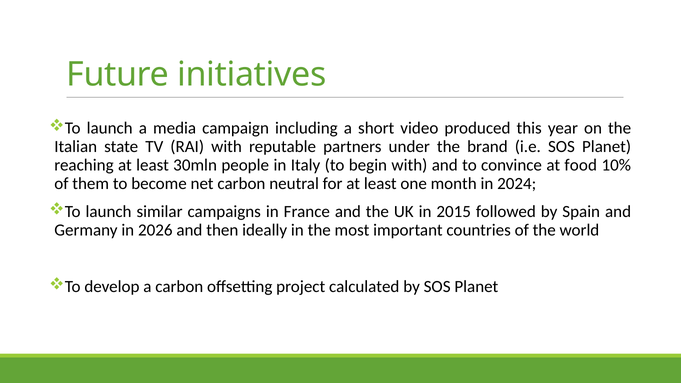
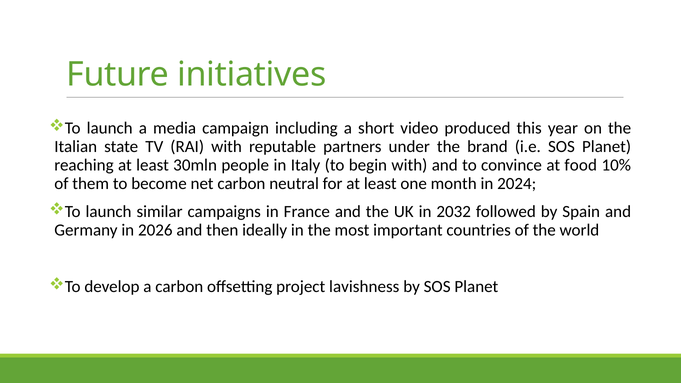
2015: 2015 -> 2032
calculated: calculated -> lavishness
